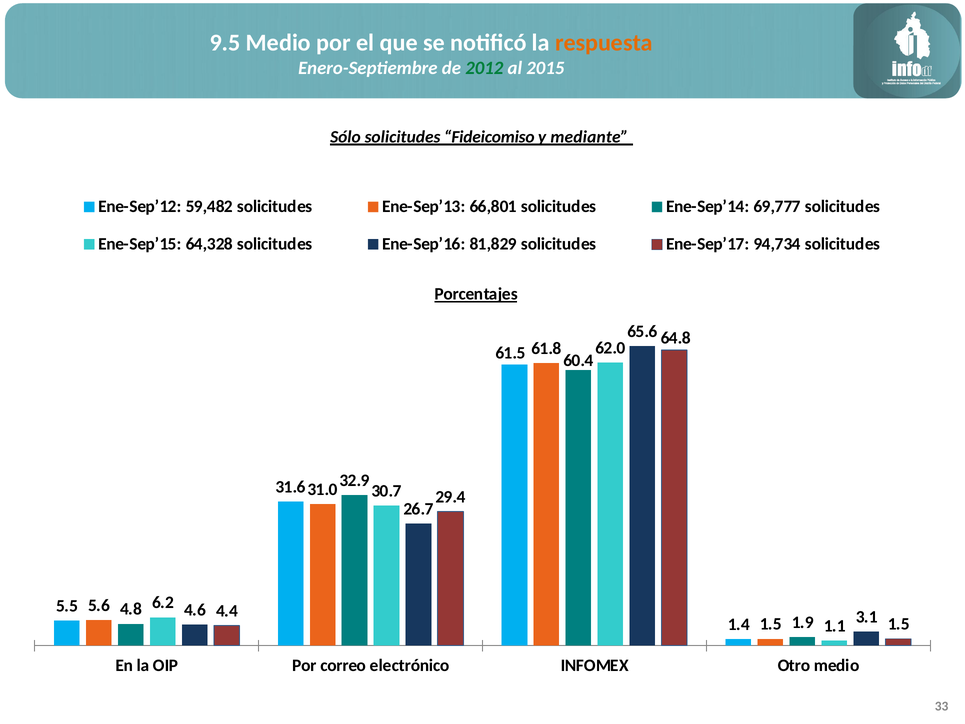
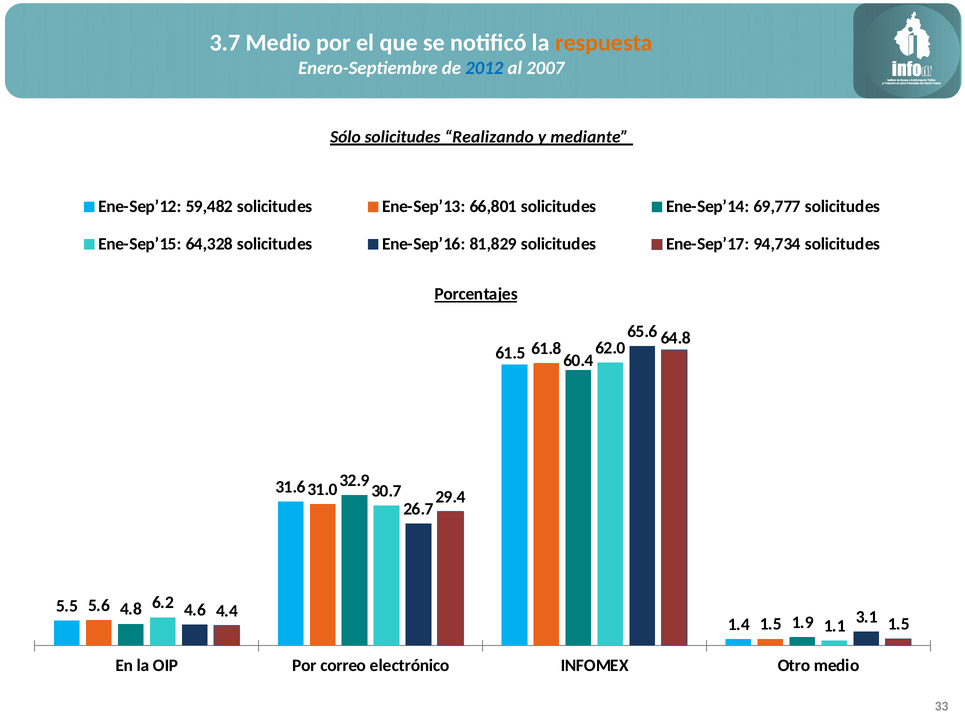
9.5: 9.5 -> 3.7
2012 colour: green -> blue
2015: 2015 -> 2007
Fideicomiso: Fideicomiso -> Realizando
